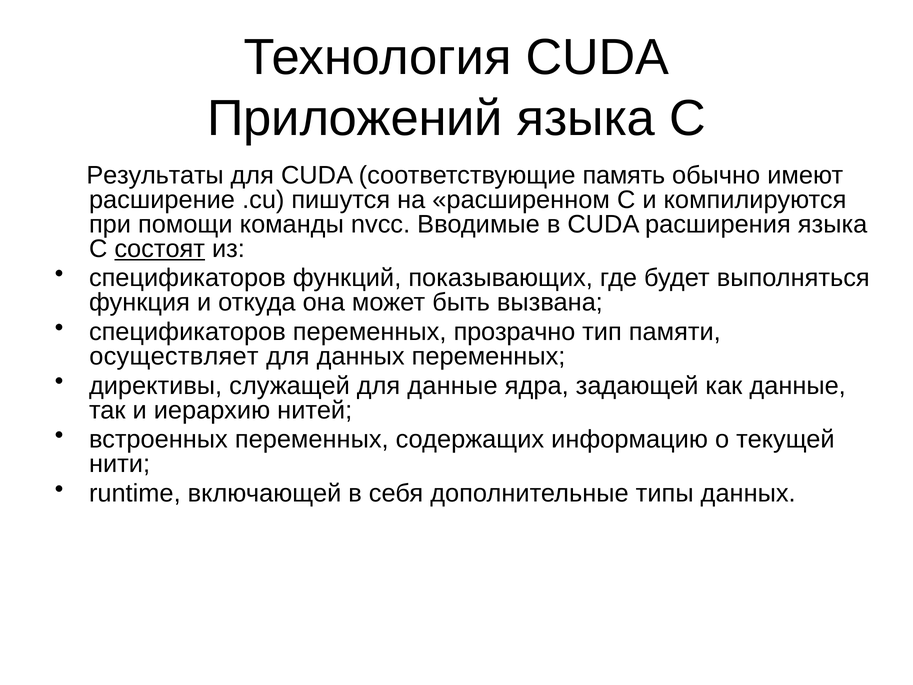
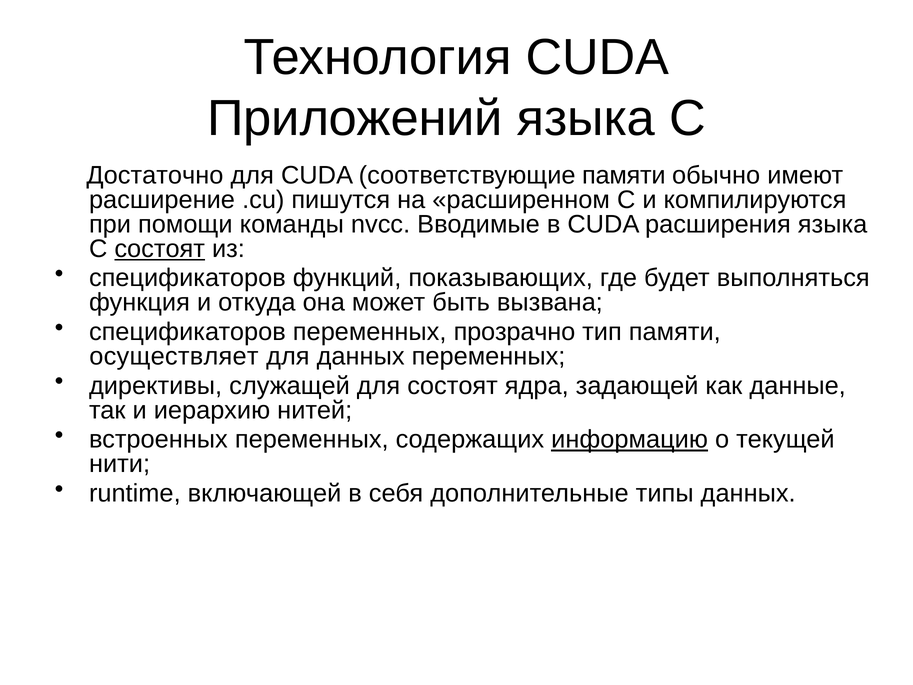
Результаты: Результаты -> Достаточно
соответствующие память: память -> памяти
для данные: данные -> состоят
информацию underline: none -> present
